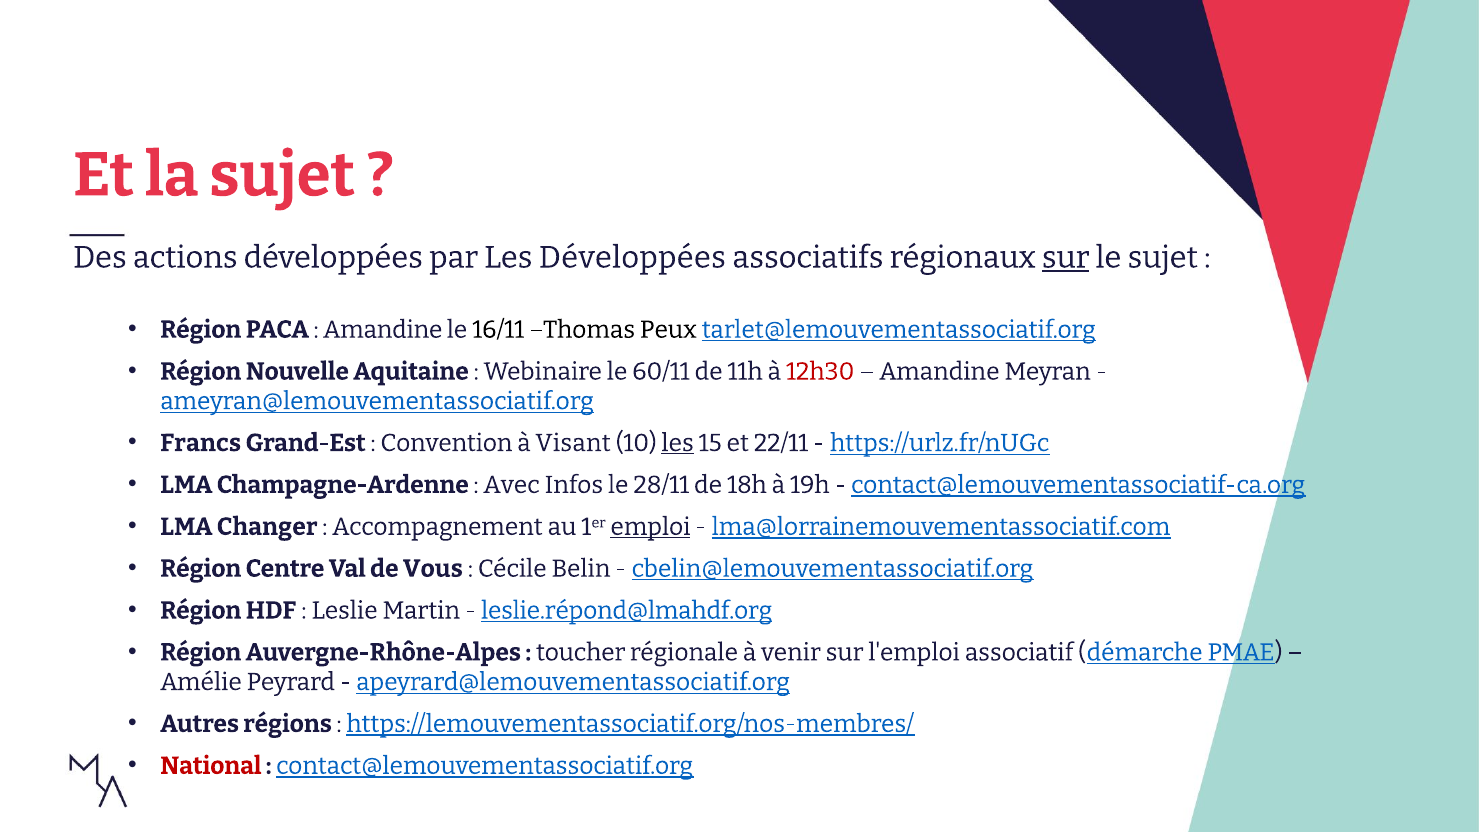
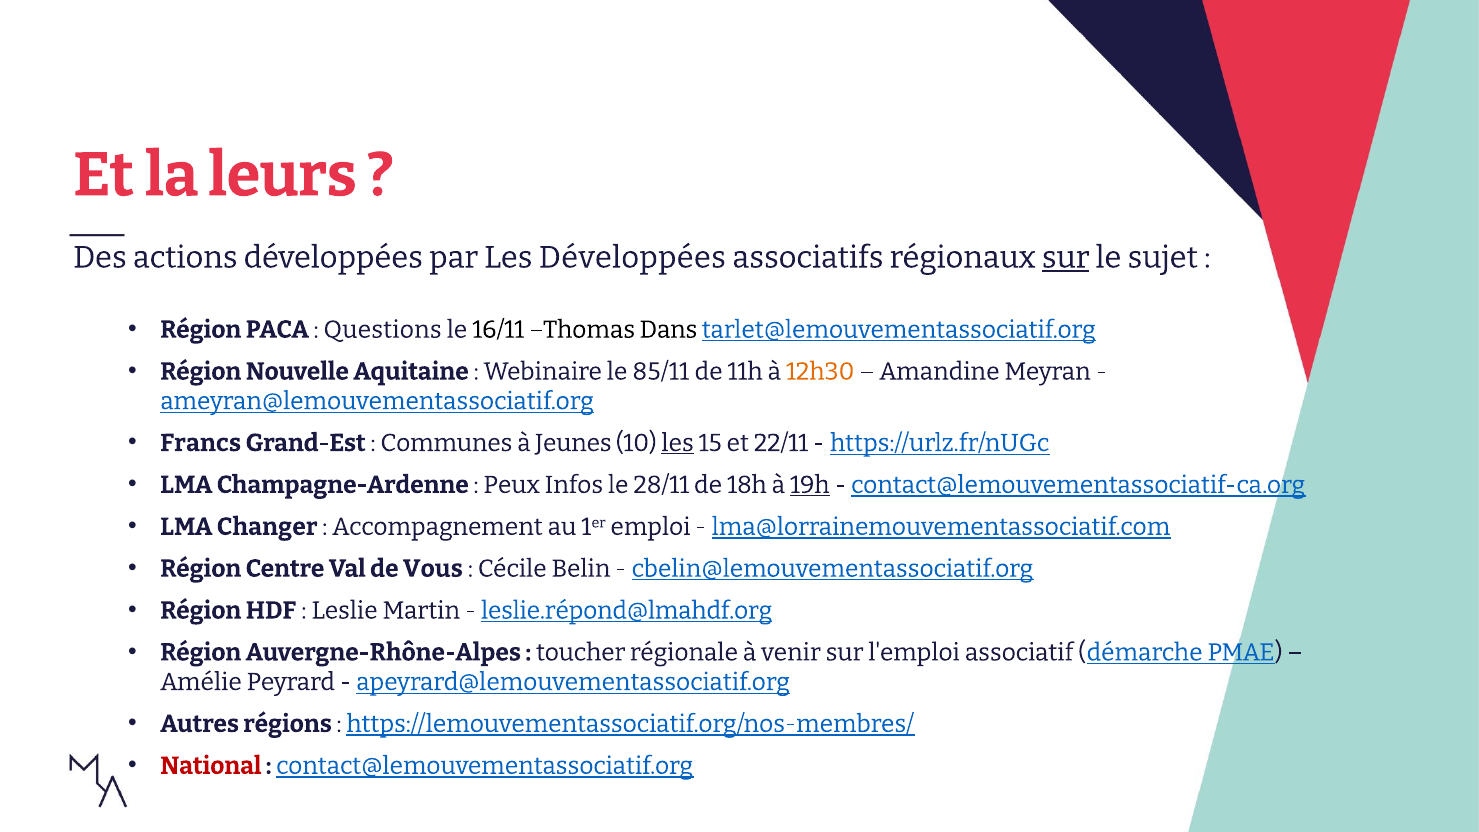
la sujet: sujet -> leurs
Amandine at (383, 330): Amandine -> Questions
Peux: Peux -> Dans
60/11: 60/11 -> 85/11
12h30 colour: red -> orange
Convention: Convention -> Communes
Visant: Visant -> Jeunes
Avec: Avec -> Peux
19h underline: none -> present
emploi underline: present -> none
